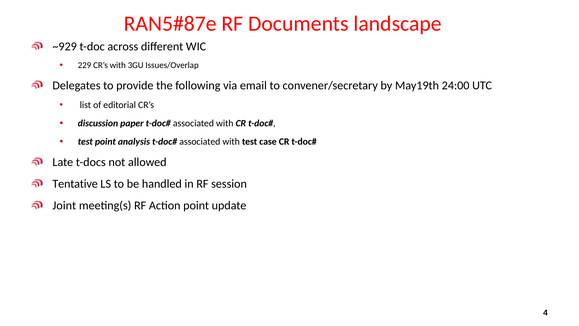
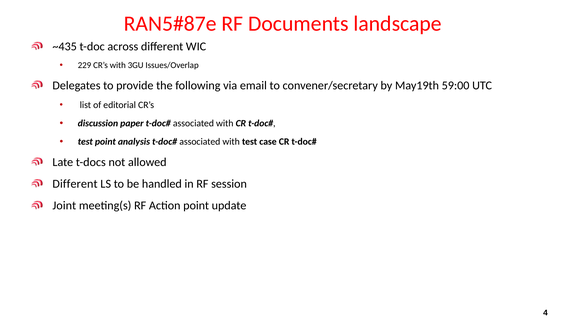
~929: ~929 -> ~435
24:00: 24:00 -> 59:00
Tentative at (75, 184): Tentative -> Different
